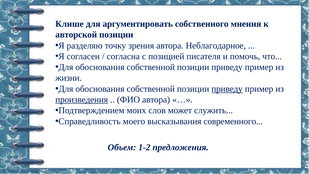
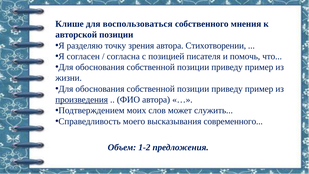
аргументировать: аргументировать -> воспользоваться
Неблагодарное: Неблагодарное -> Стихотворении
приведу at (227, 89) underline: present -> none
